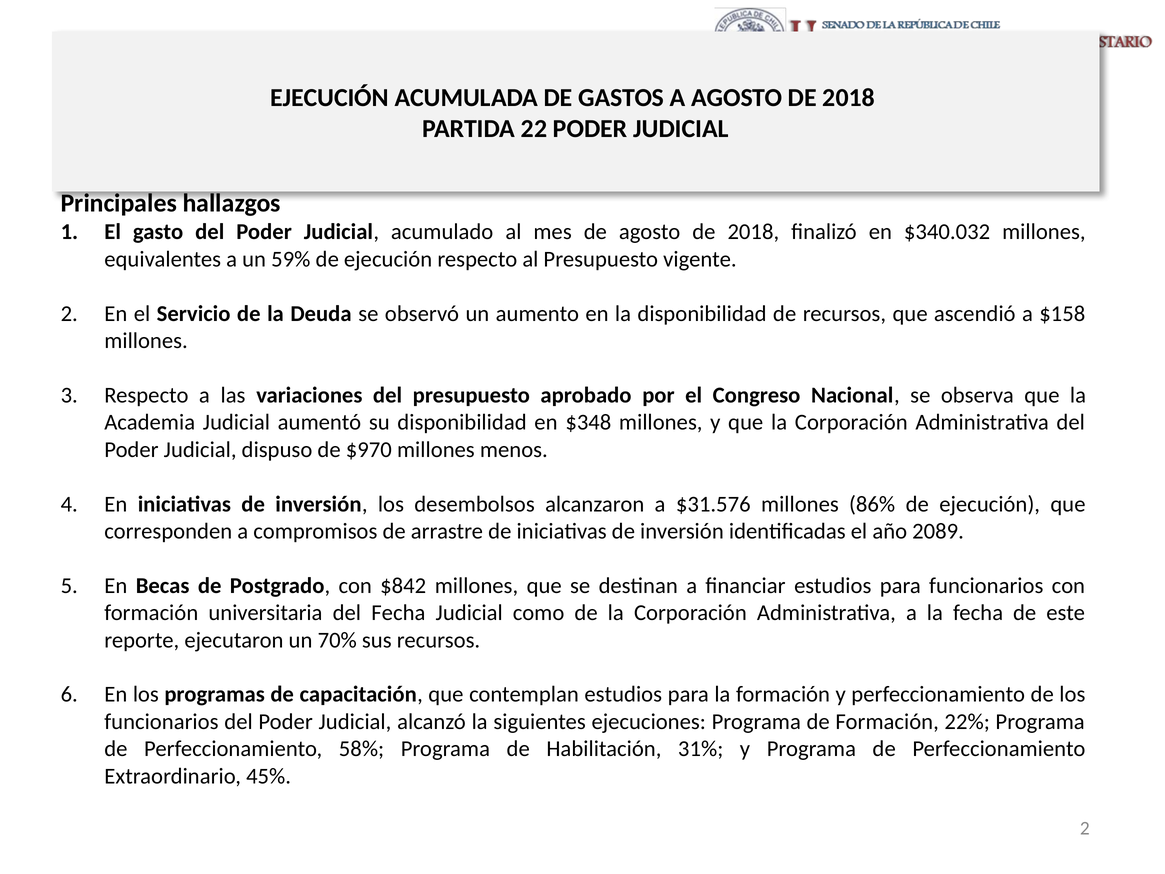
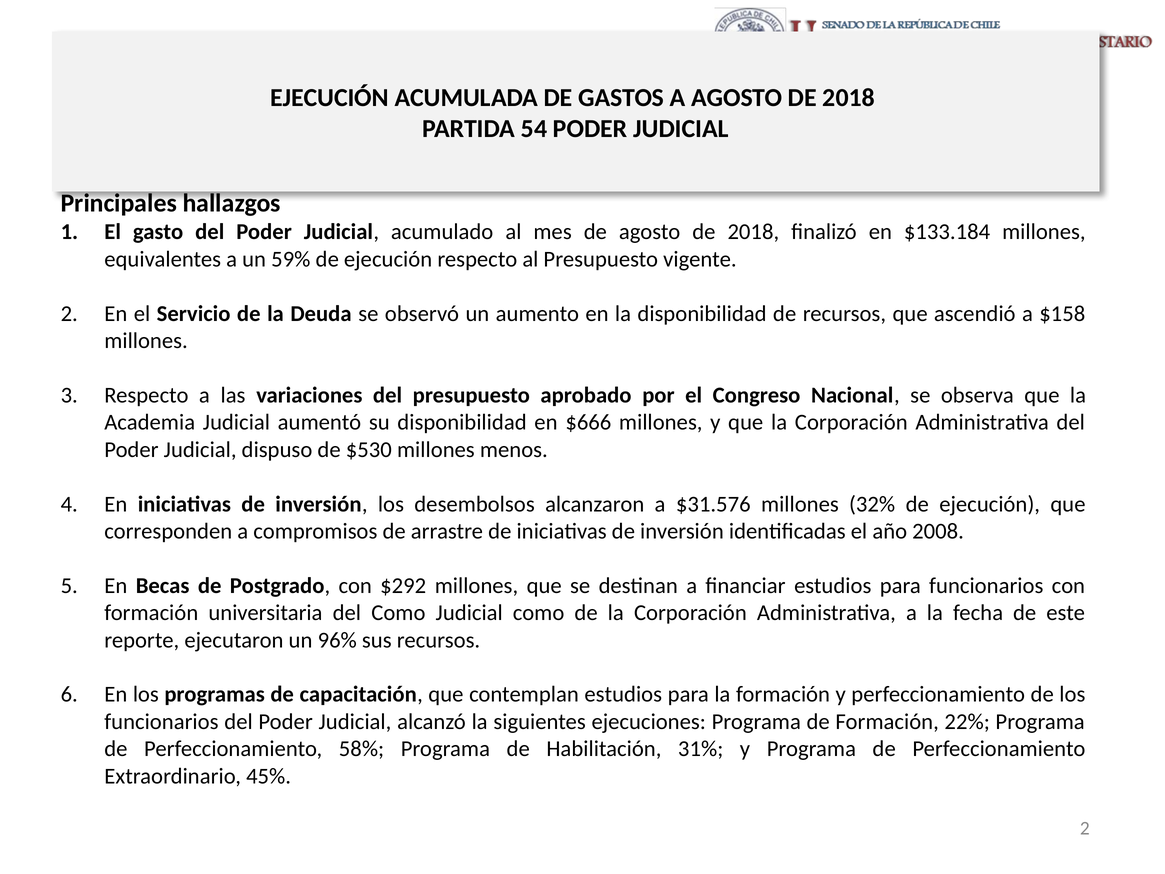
22: 22 -> 54
$340.032: $340.032 -> $133.184
$348: $348 -> $666
$970: $970 -> $530
86%: 86% -> 32%
2089: 2089 -> 2008
$842: $842 -> $292
del Fecha: Fecha -> Como
70%: 70% -> 96%
